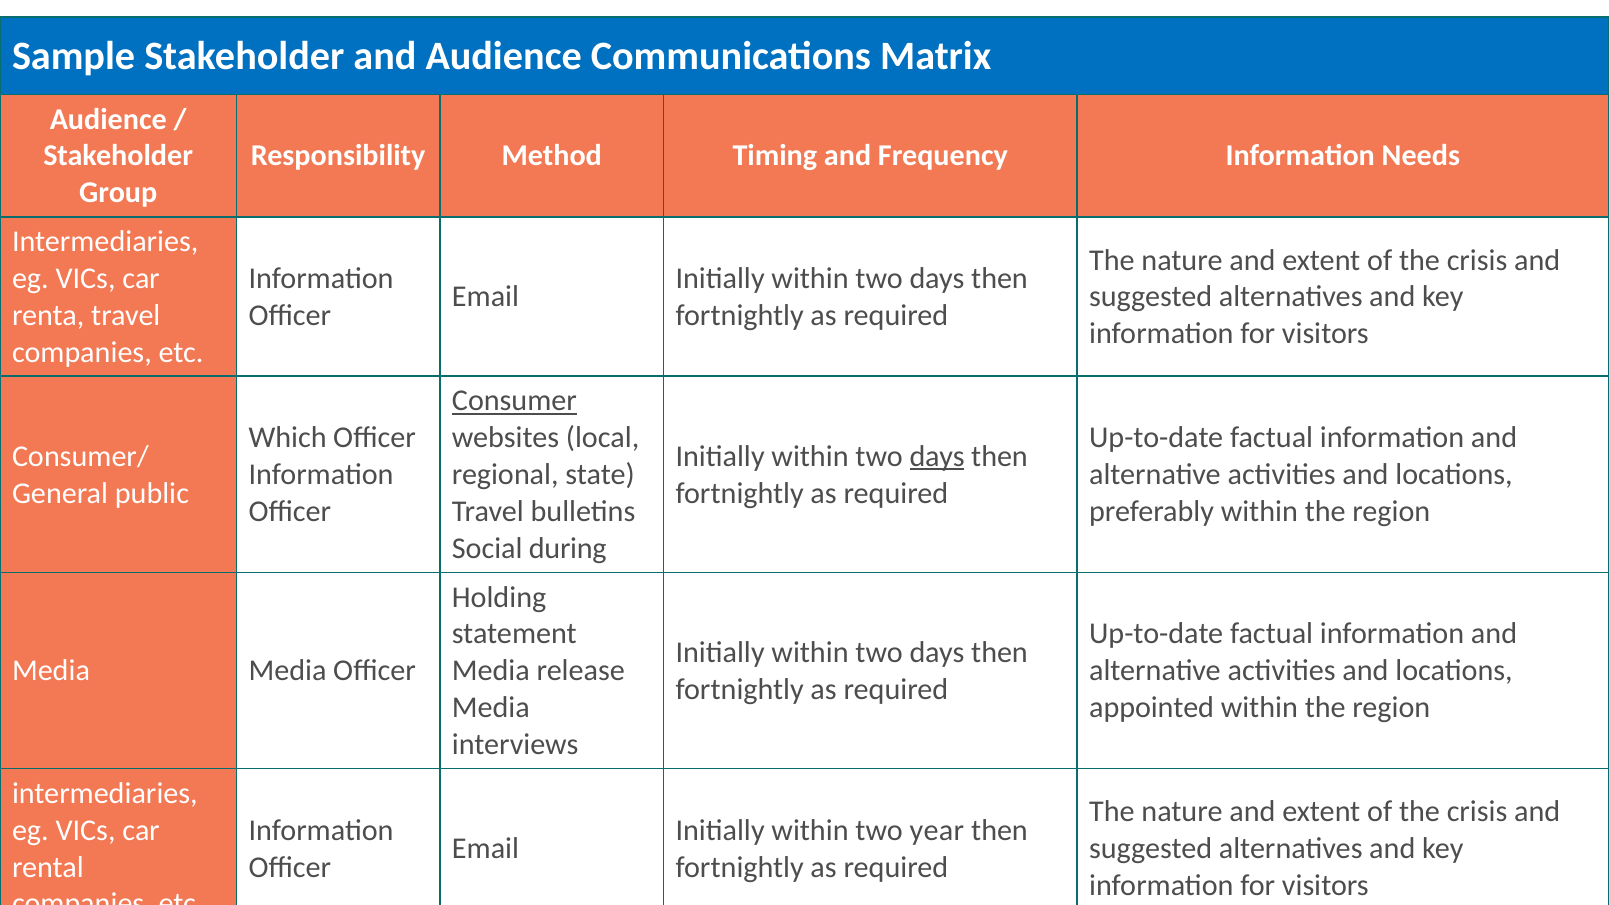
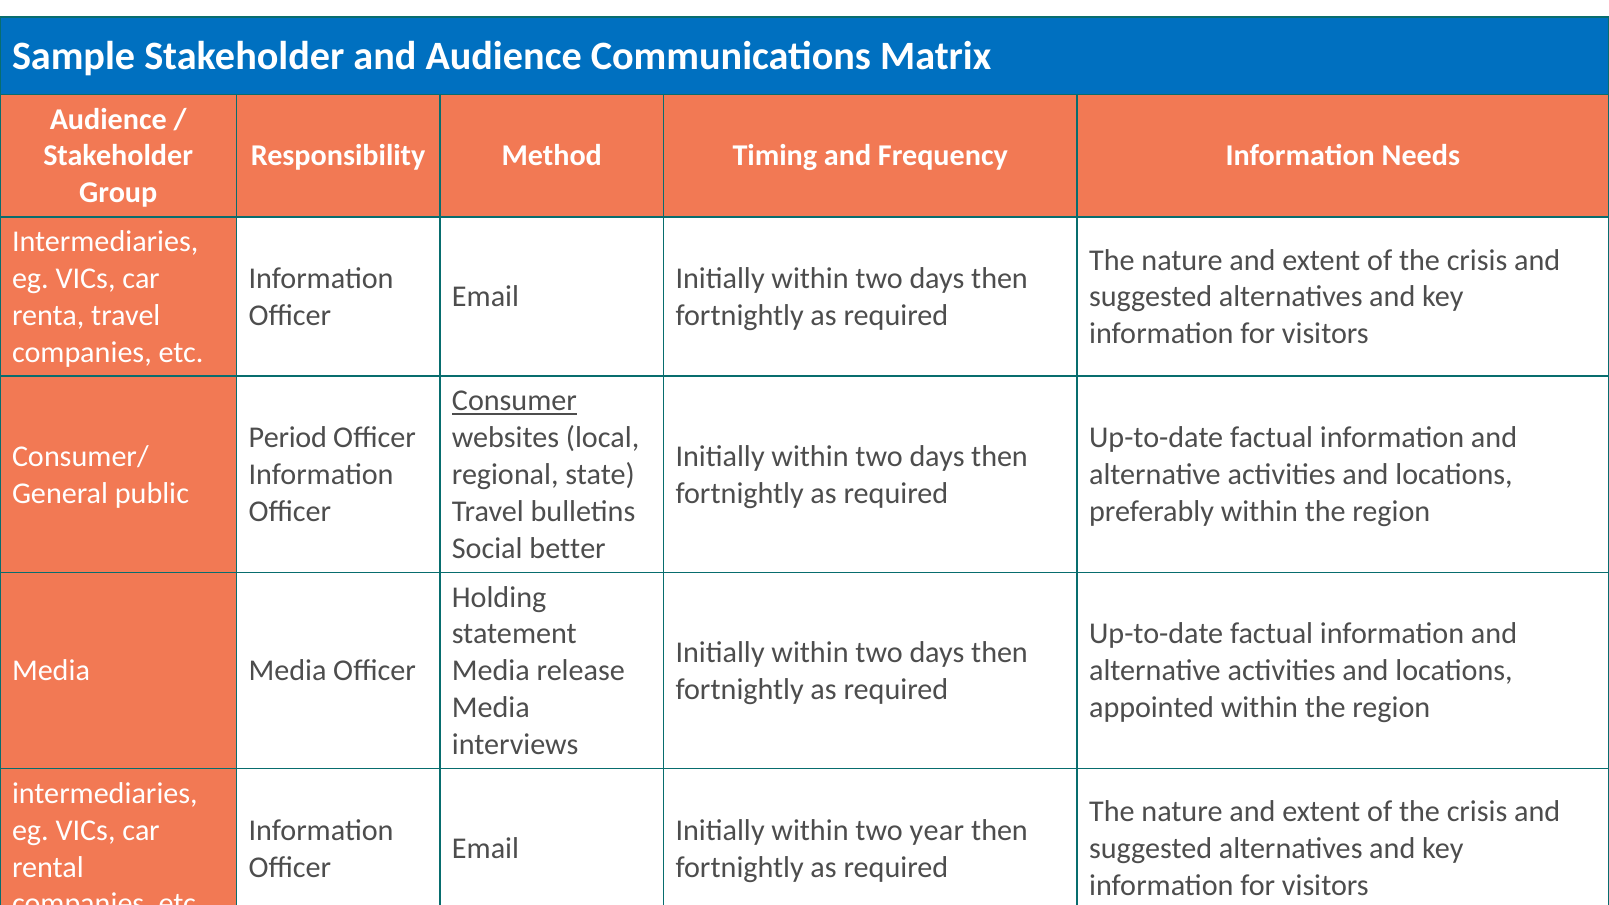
Which: Which -> Period
days at (937, 456) underline: present -> none
during: during -> better
